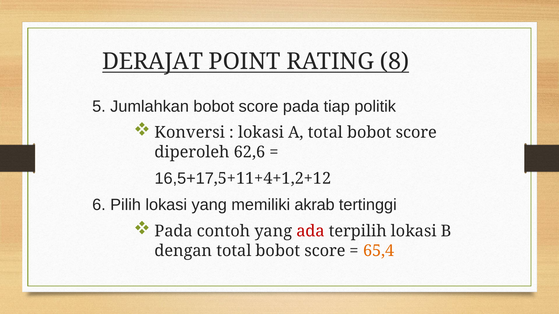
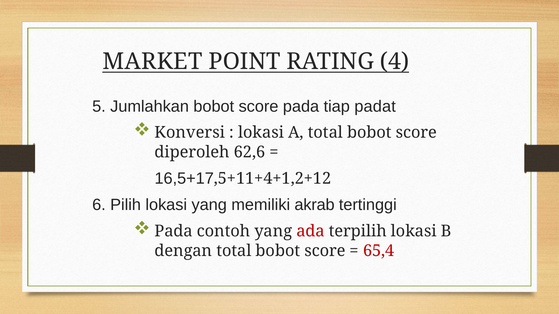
DERAJAT: DERAJAT -> MARKET
8: 8 -> 4
politik: politik -> padat
65,4 colour: orange -> red
